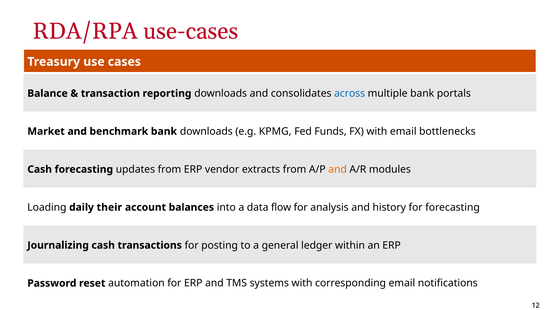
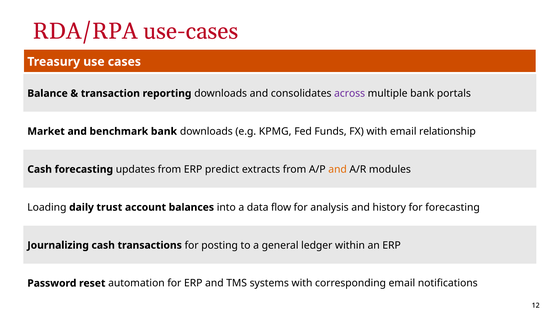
across colour: blue -> purple
bottlenecks: bottlenecks -> relationship
vendor: vendor -> predict
their: their -> trust
